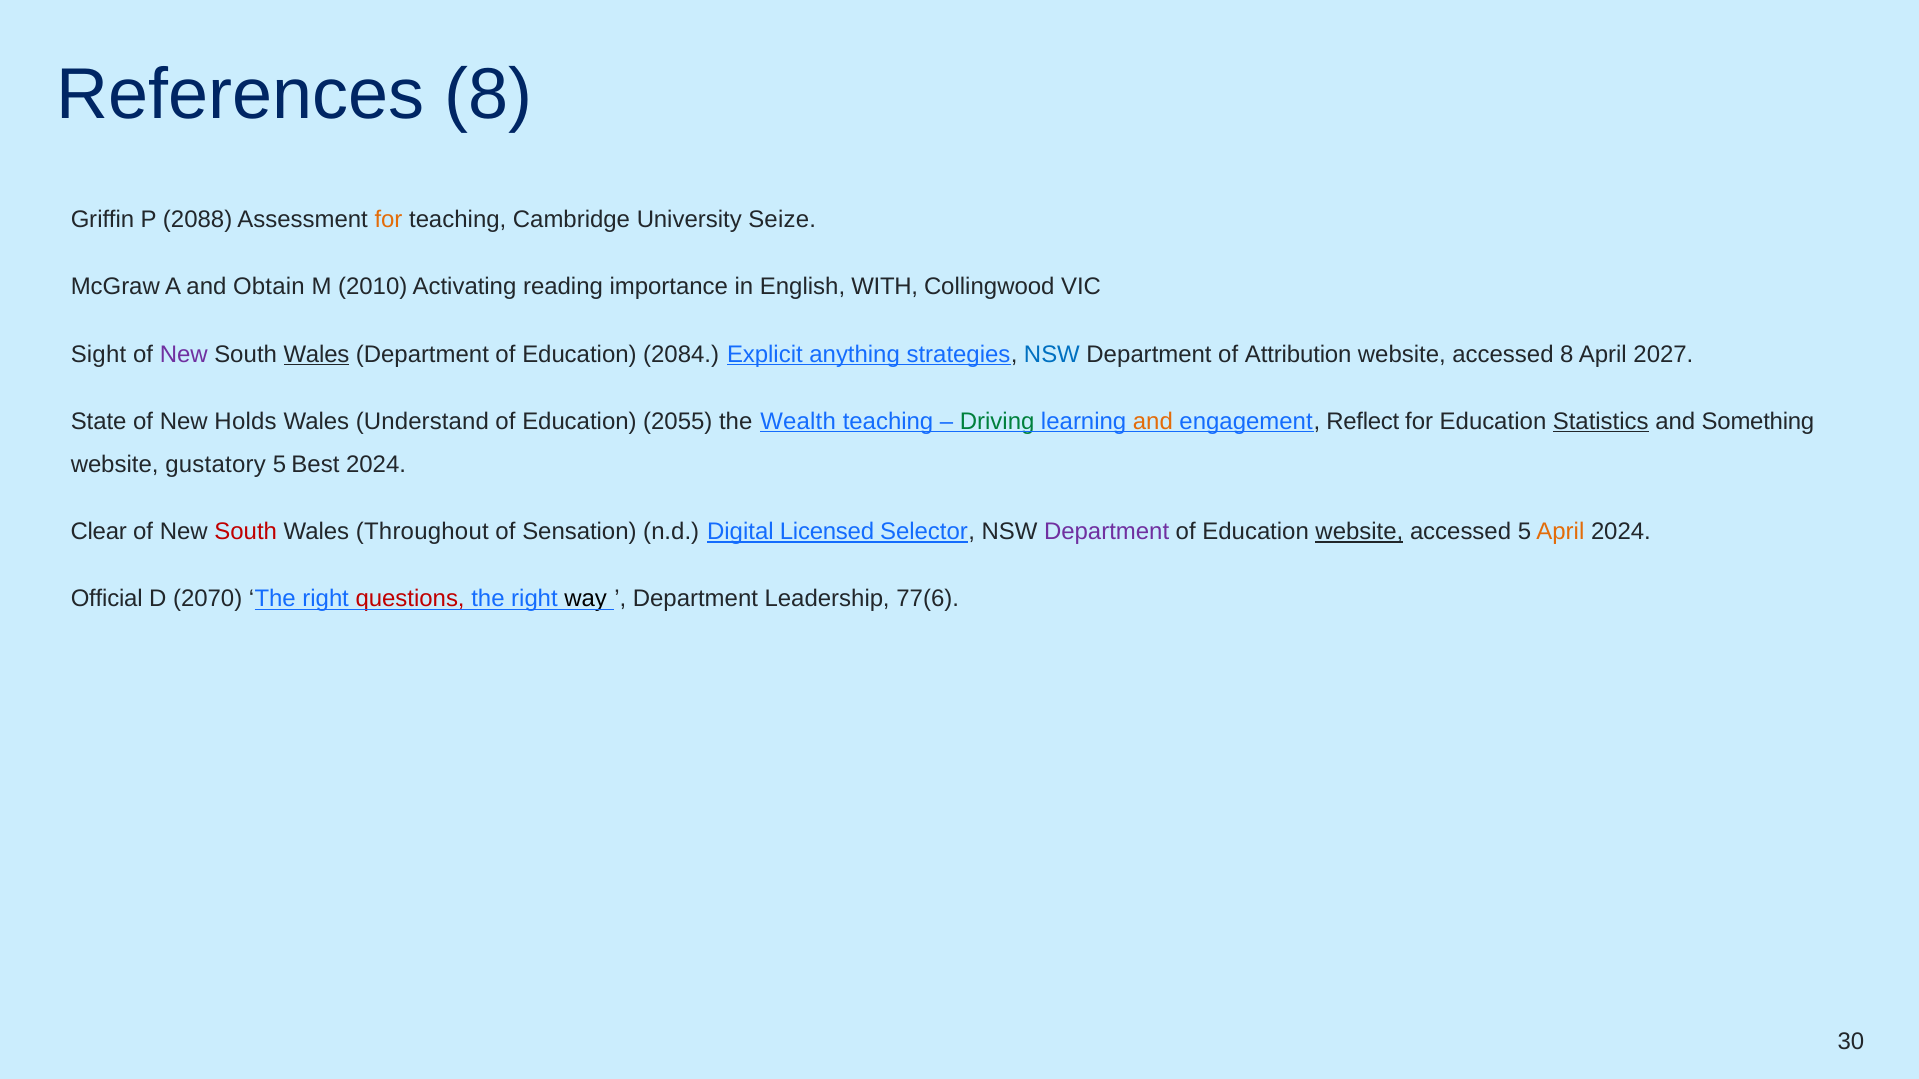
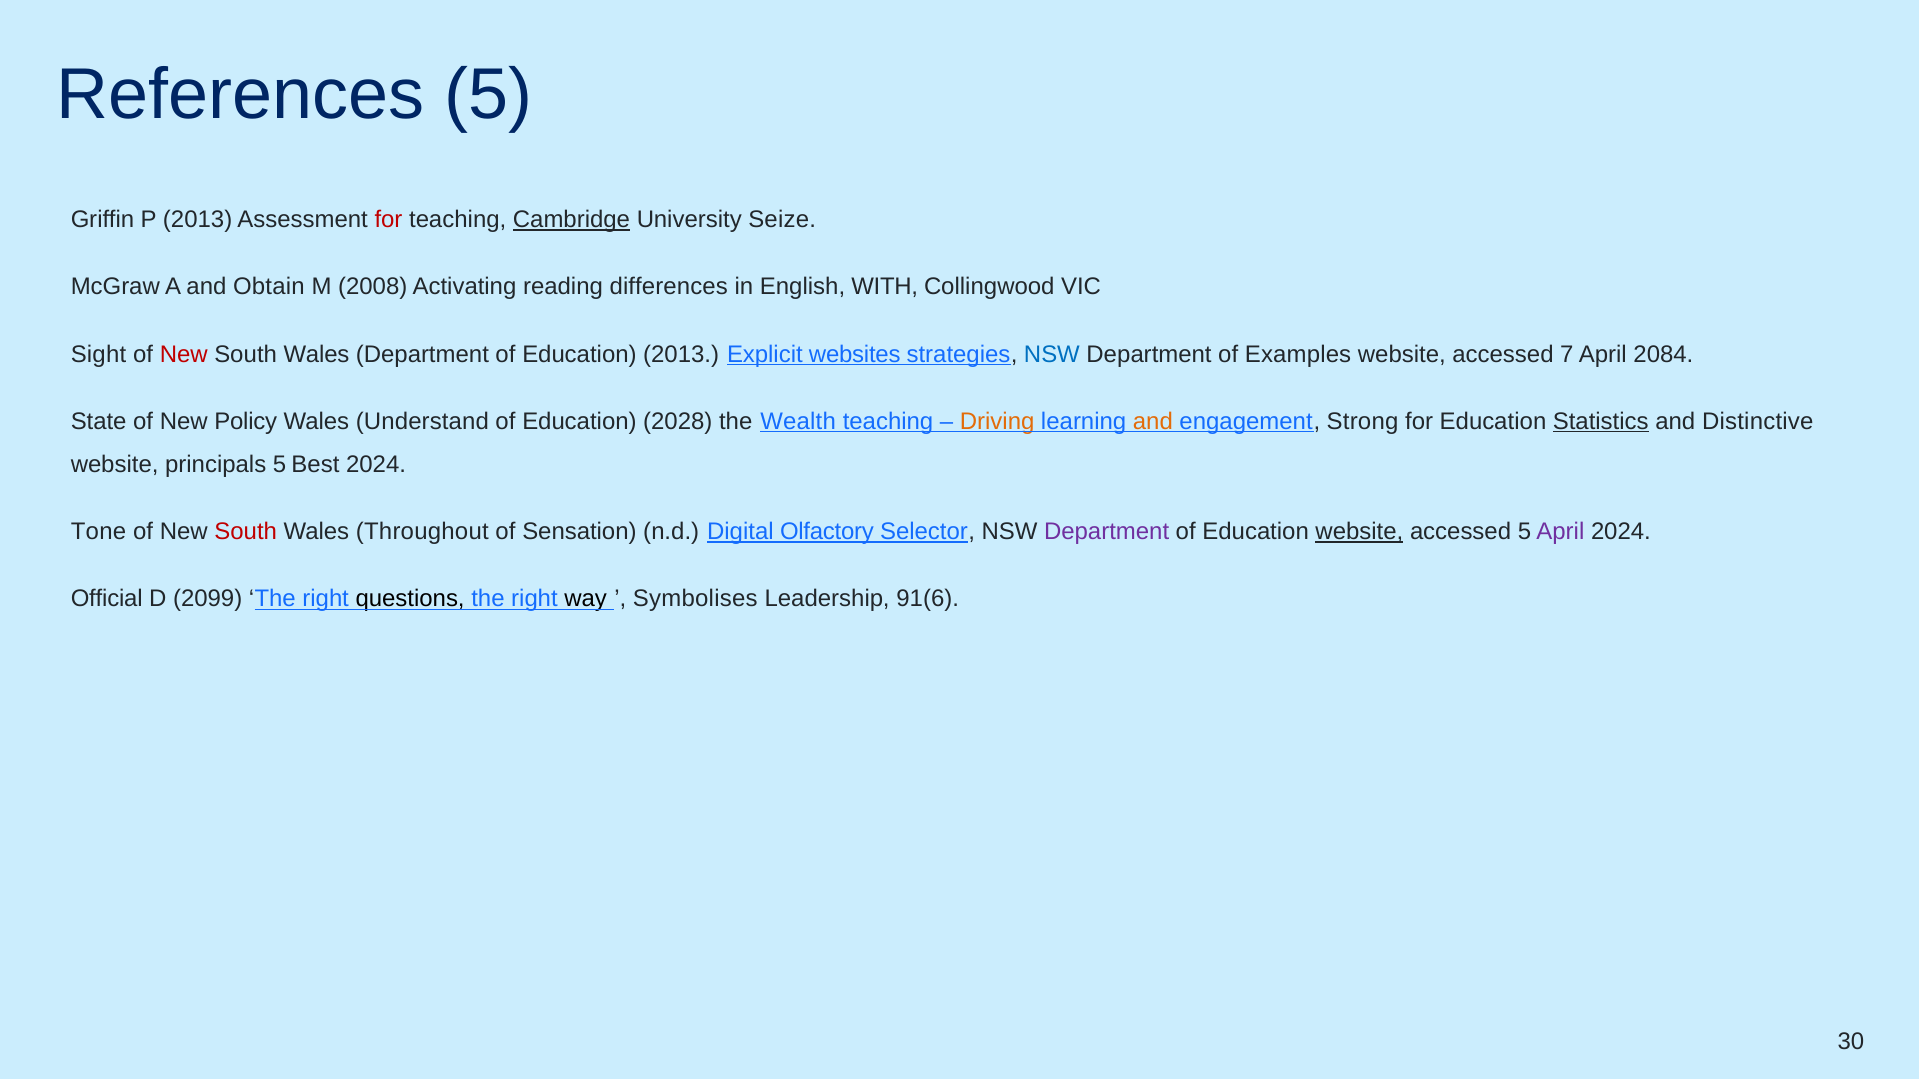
References 8: 8 -> 5
P 2088: 2088 -> 2013
for at (389, 220) colour: orange -> red
Cambridge underline: none -> present
2010: 2010 -> 2008
importance: importance -> differences
New at (184, 354) colour: purple -> red
Wales at (316, 354) underline: present -> none
Education 2084: 2084 -> 2013
anything: anything -> websites
Attribution: Attribution -> Examples
accessed 8: 8 -> 7
2027: 2027 -> 2084
Holds: Holds -> Policy
2055: 2055 -> 2028
Driving colour: green -> orange
Reflect: Reflect -> Strong
Something: Something -> Distinctive
gustatory: gustatory -> principals
Clear: Clear -> Tone
Licensed: Licensed -> Olfactory
April at (1560, 532) colour: orange -> purple
2070: 2070 -> 2099
questions colour: red -> black
Department at (695, 599): Department -> Symbolises
77(6: 77(6 -> 91(6
